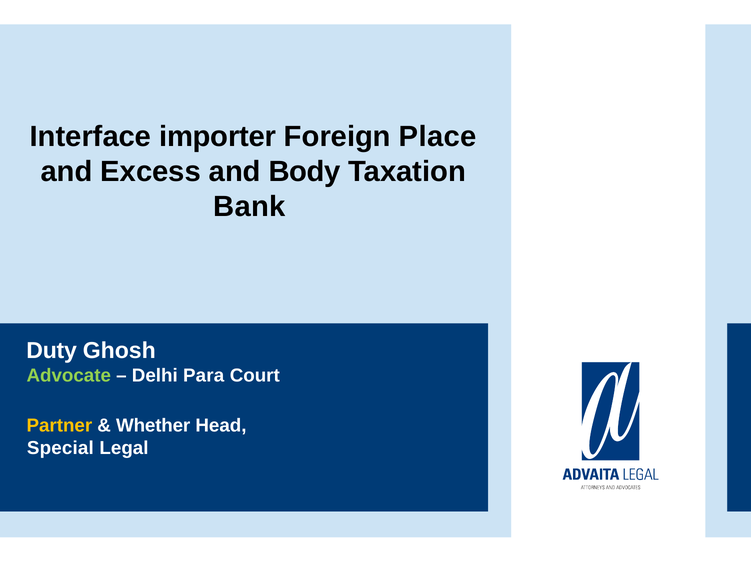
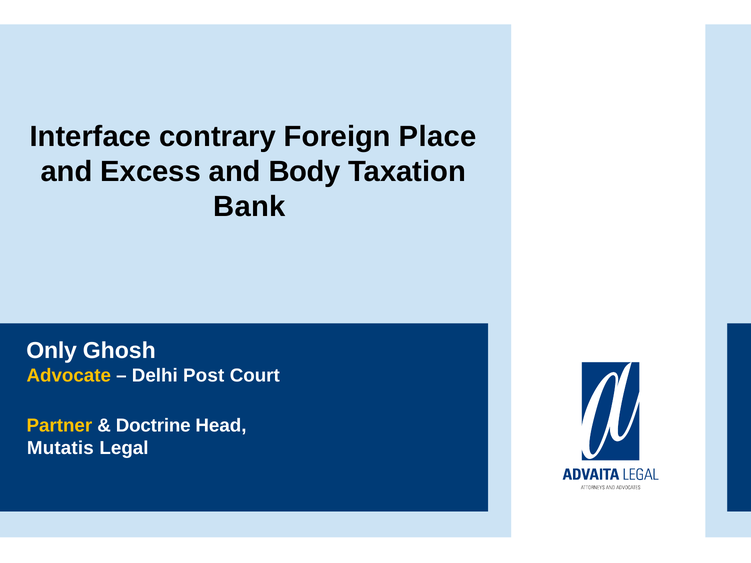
importer: importer -> contrary
Duty: Duty -> Only
Advocate colour: light green -> yellow
Para: Para -> Post
Whether: Whether -> Doctrine
Special: Special -> Mutatis
